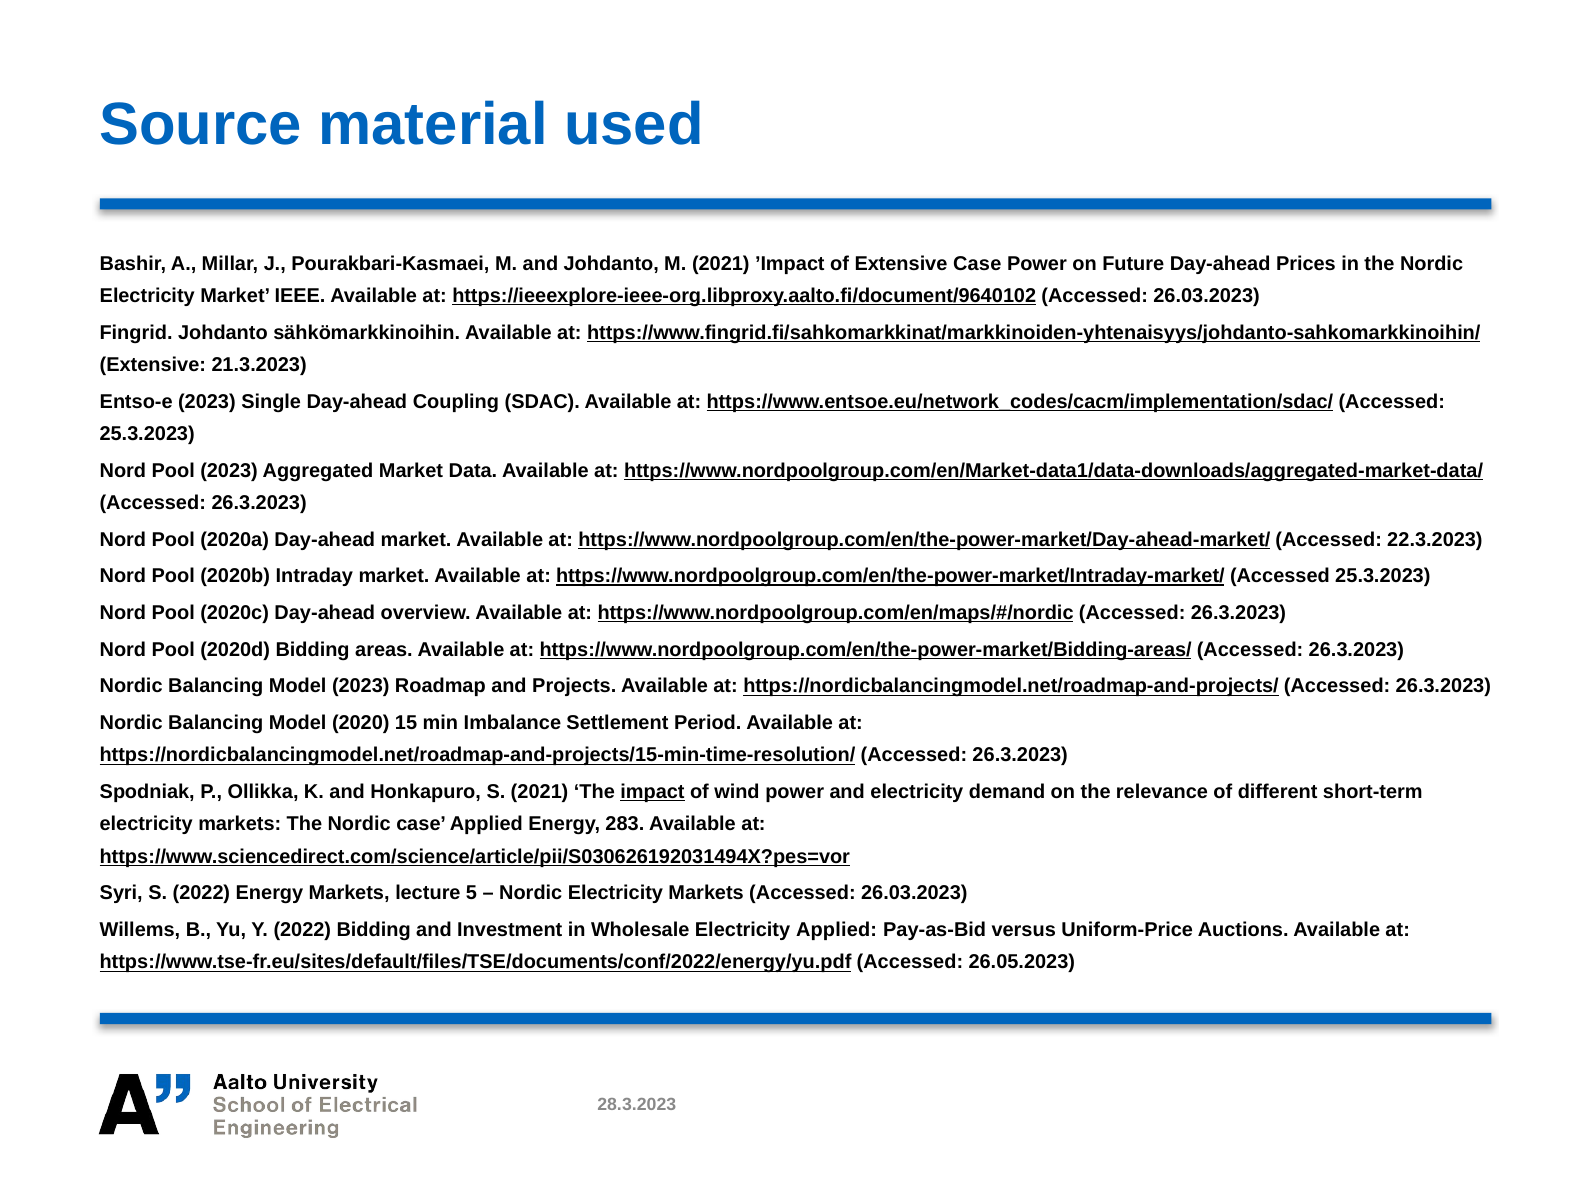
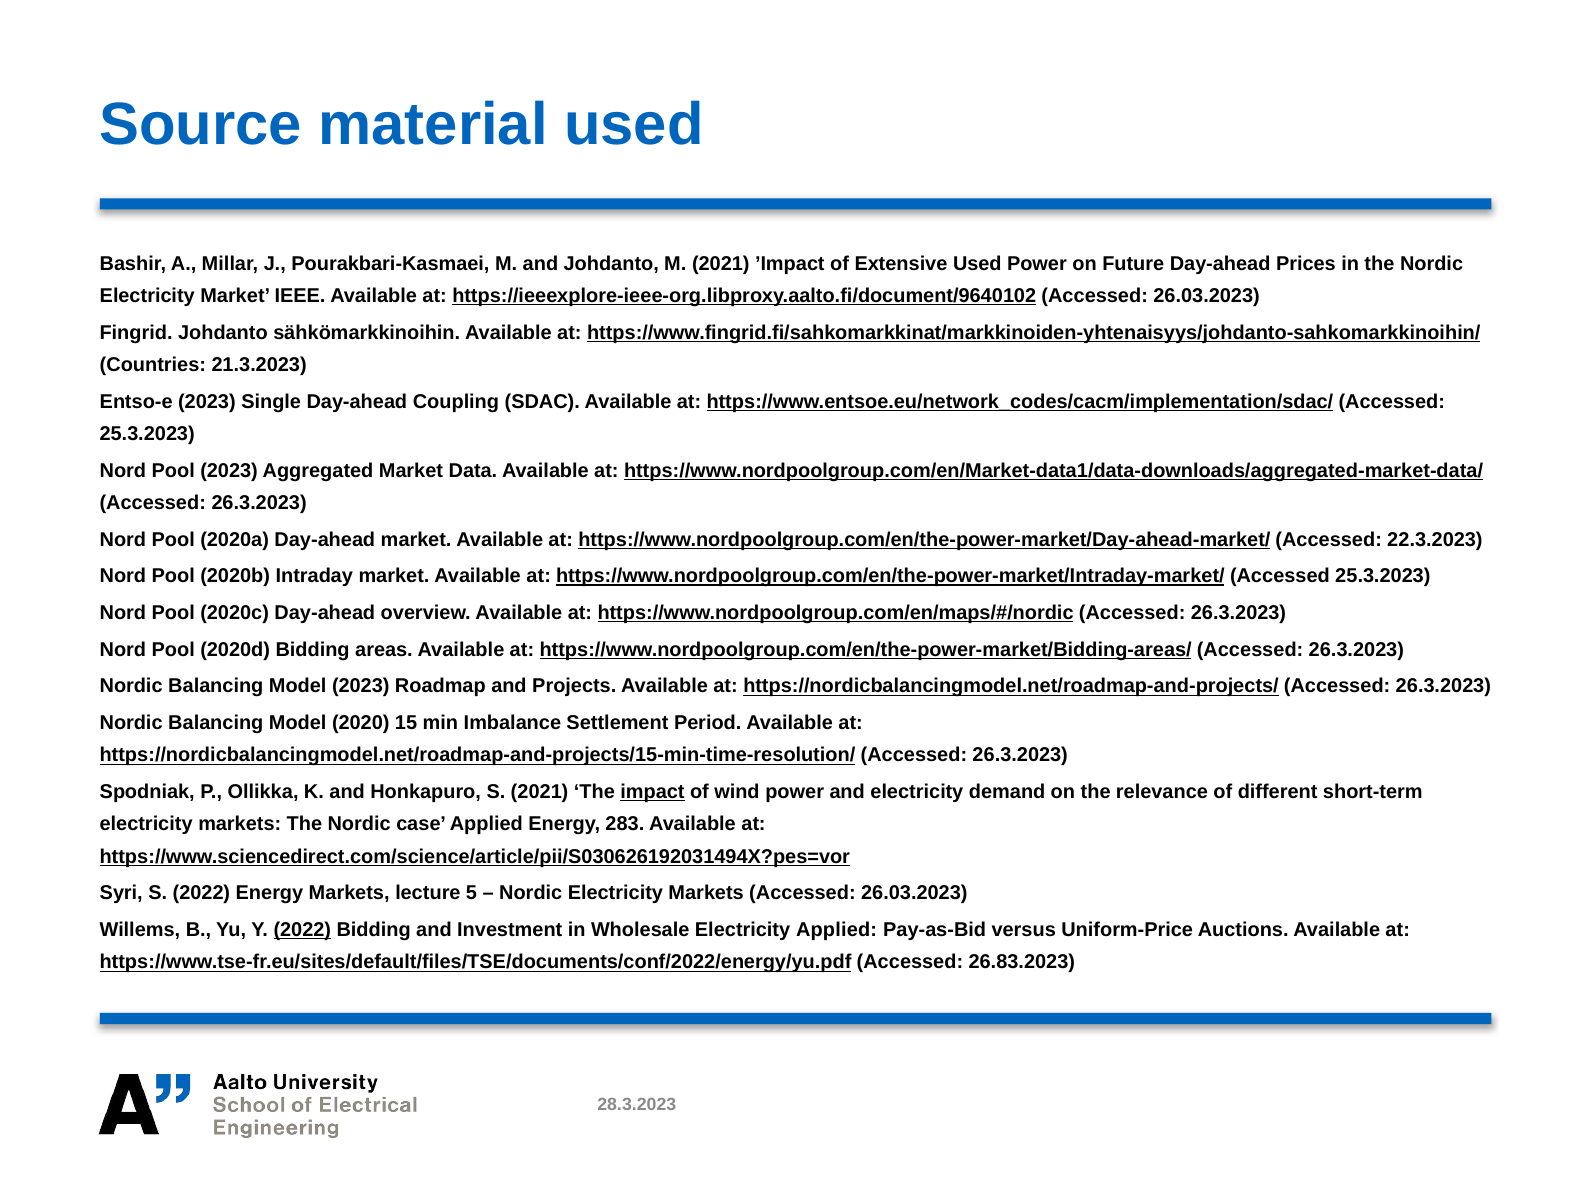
Extensive Case: Case -> Used
Extensive at (153, 365): Extensive -> Countries
2022 at (302, 930) underline: none -> present
26.05.2023: 26.05.2023 -> 26.83.2023
